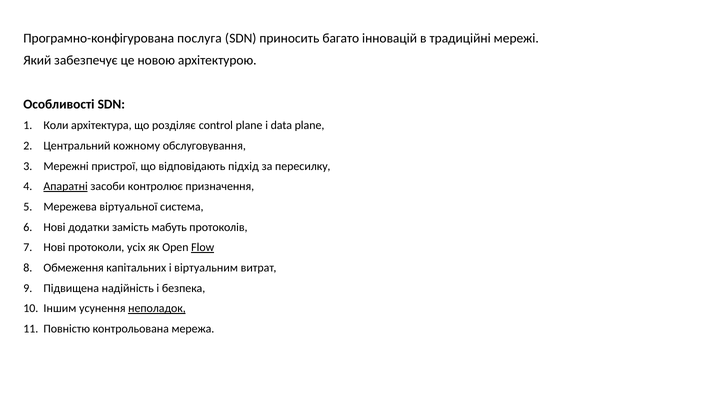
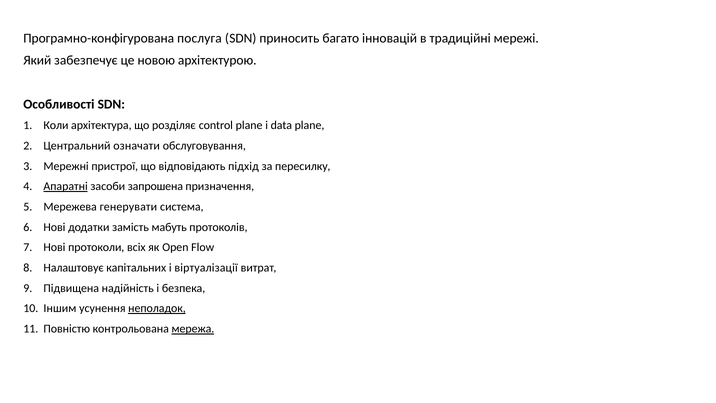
кожному: кожному -> означати
контролює: контролює -> запрошена
віртуальної: віртуальної -> генерувати
усіх: усіх -> всіх
Flow underline: present -> none
Обмеження: Обмеження -> Налаштовує
віртуальним: віртуальним -> віртуалізації
мережа underline: none -> present
